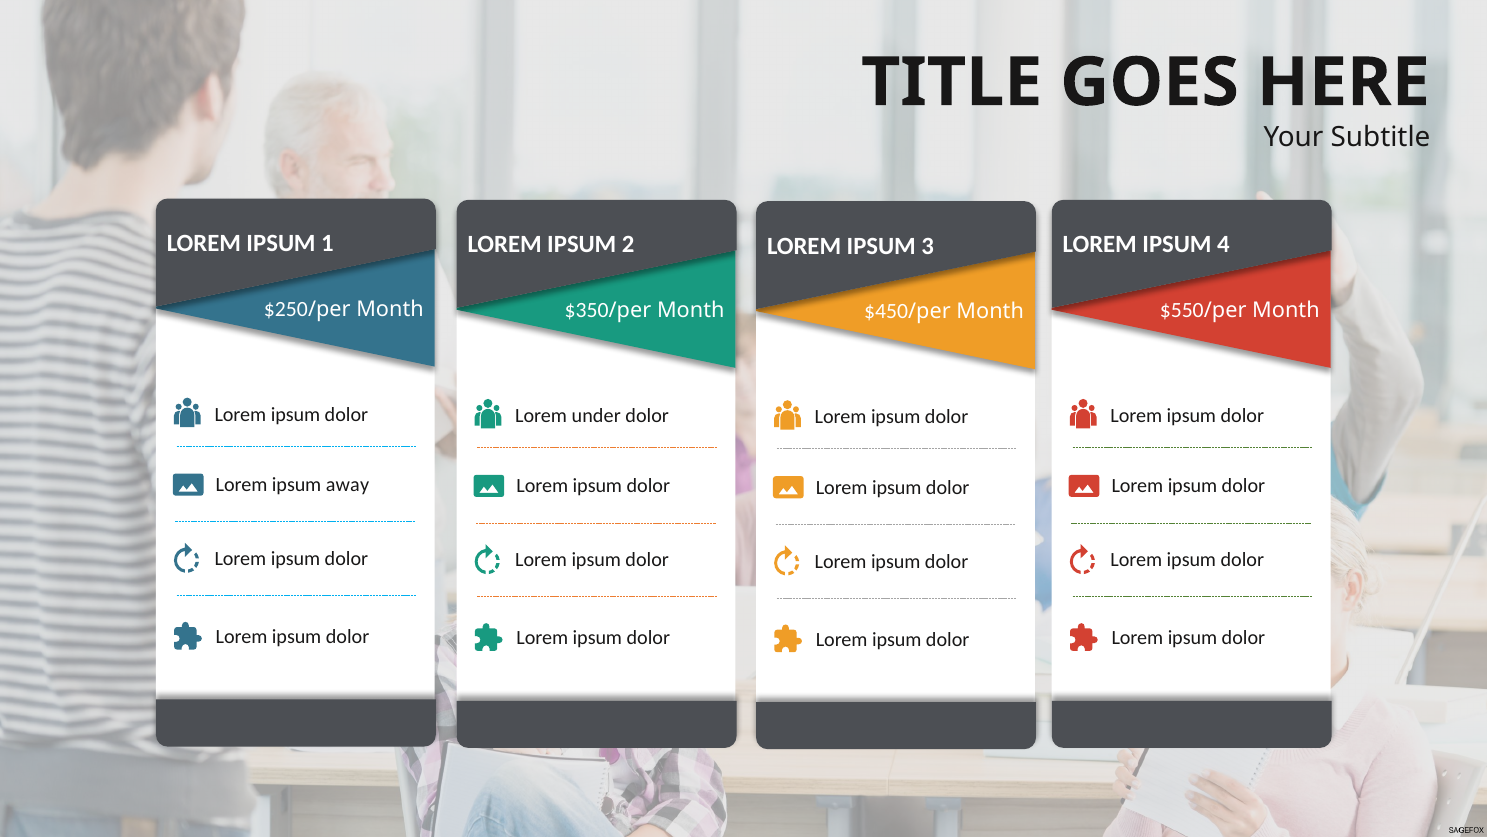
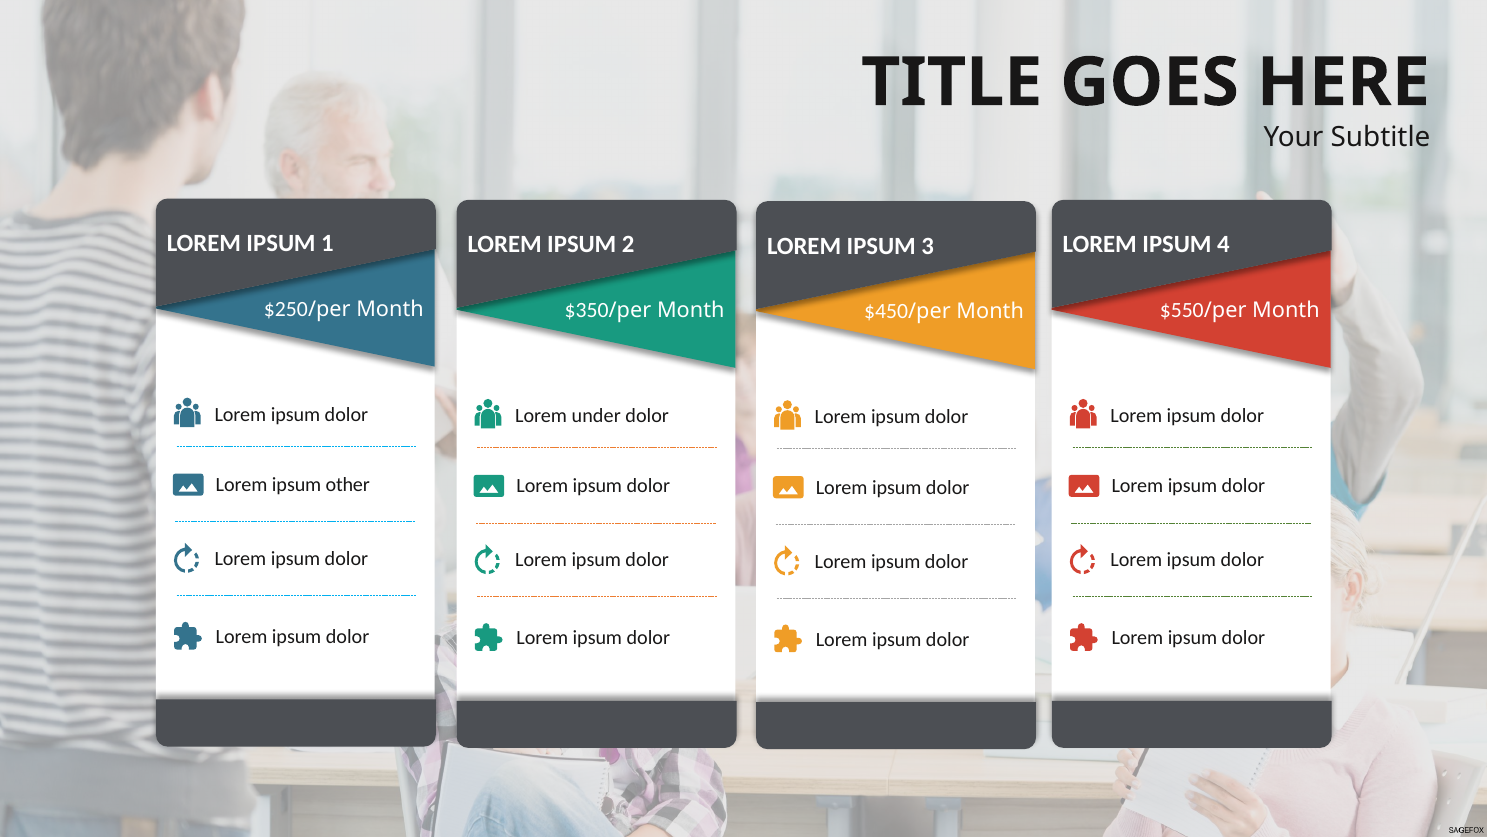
away: away -> other
